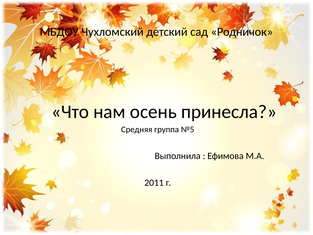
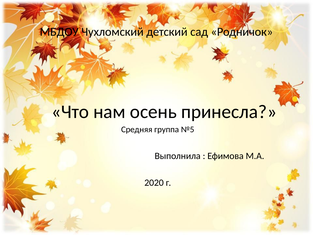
2011: 2011 -> 2020
